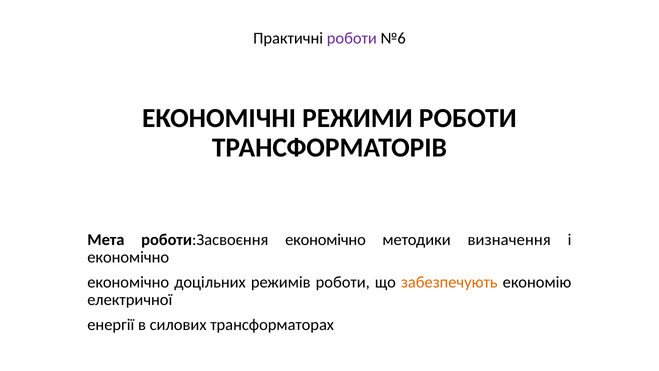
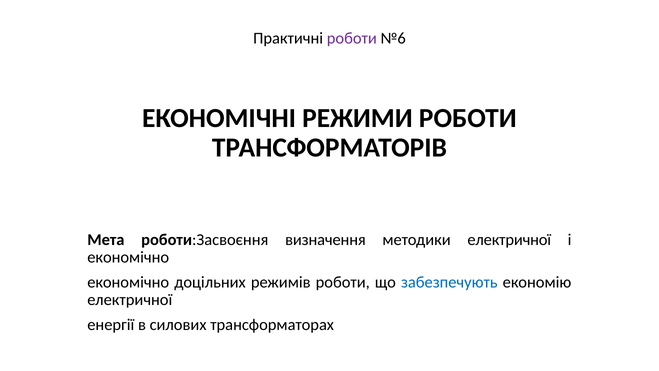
роботи:Засвоєння економічно: економічно -> визначення
методики визначення: визначення -> електричної
забезпечують colour: orange -> blue
